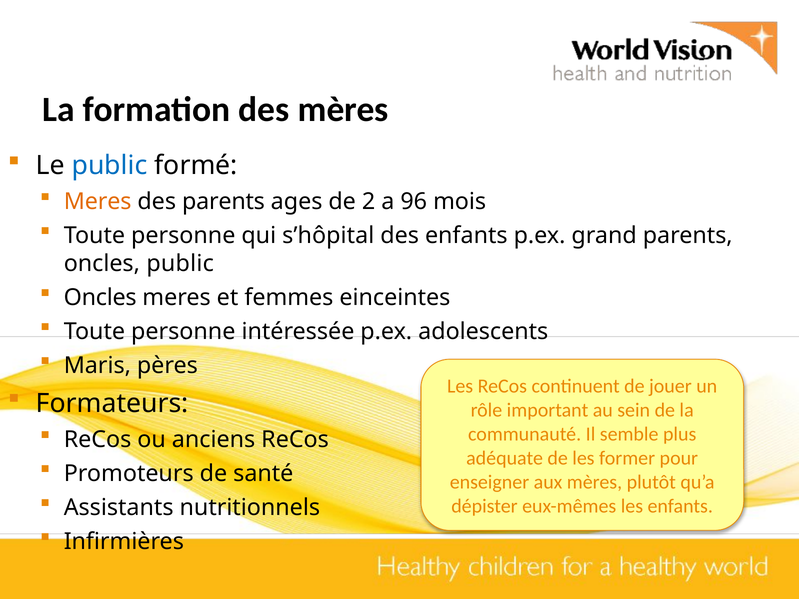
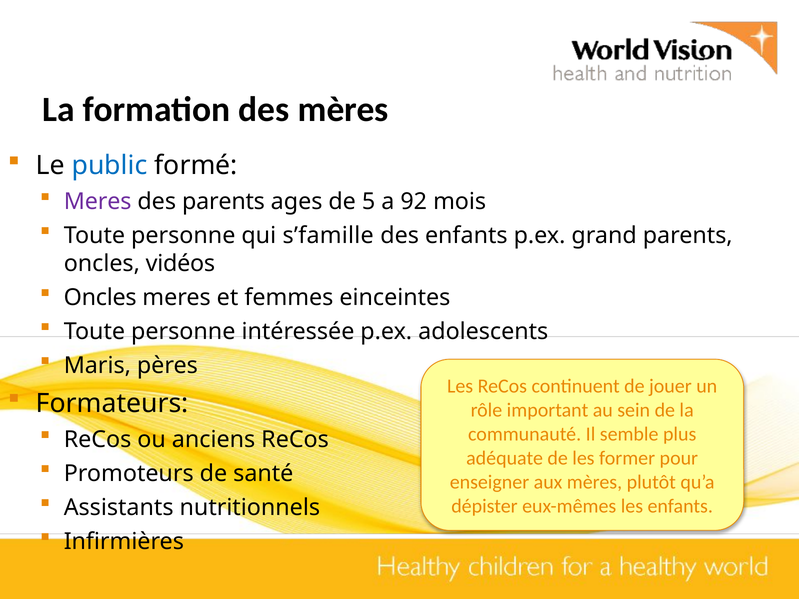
Meres at (98, 201) colour: orange -> purple
2: 2 -> 5
96: 96 -> 92
s’hôpital: s’hôpital -> s’famille
oncles public: public -> vidéos
